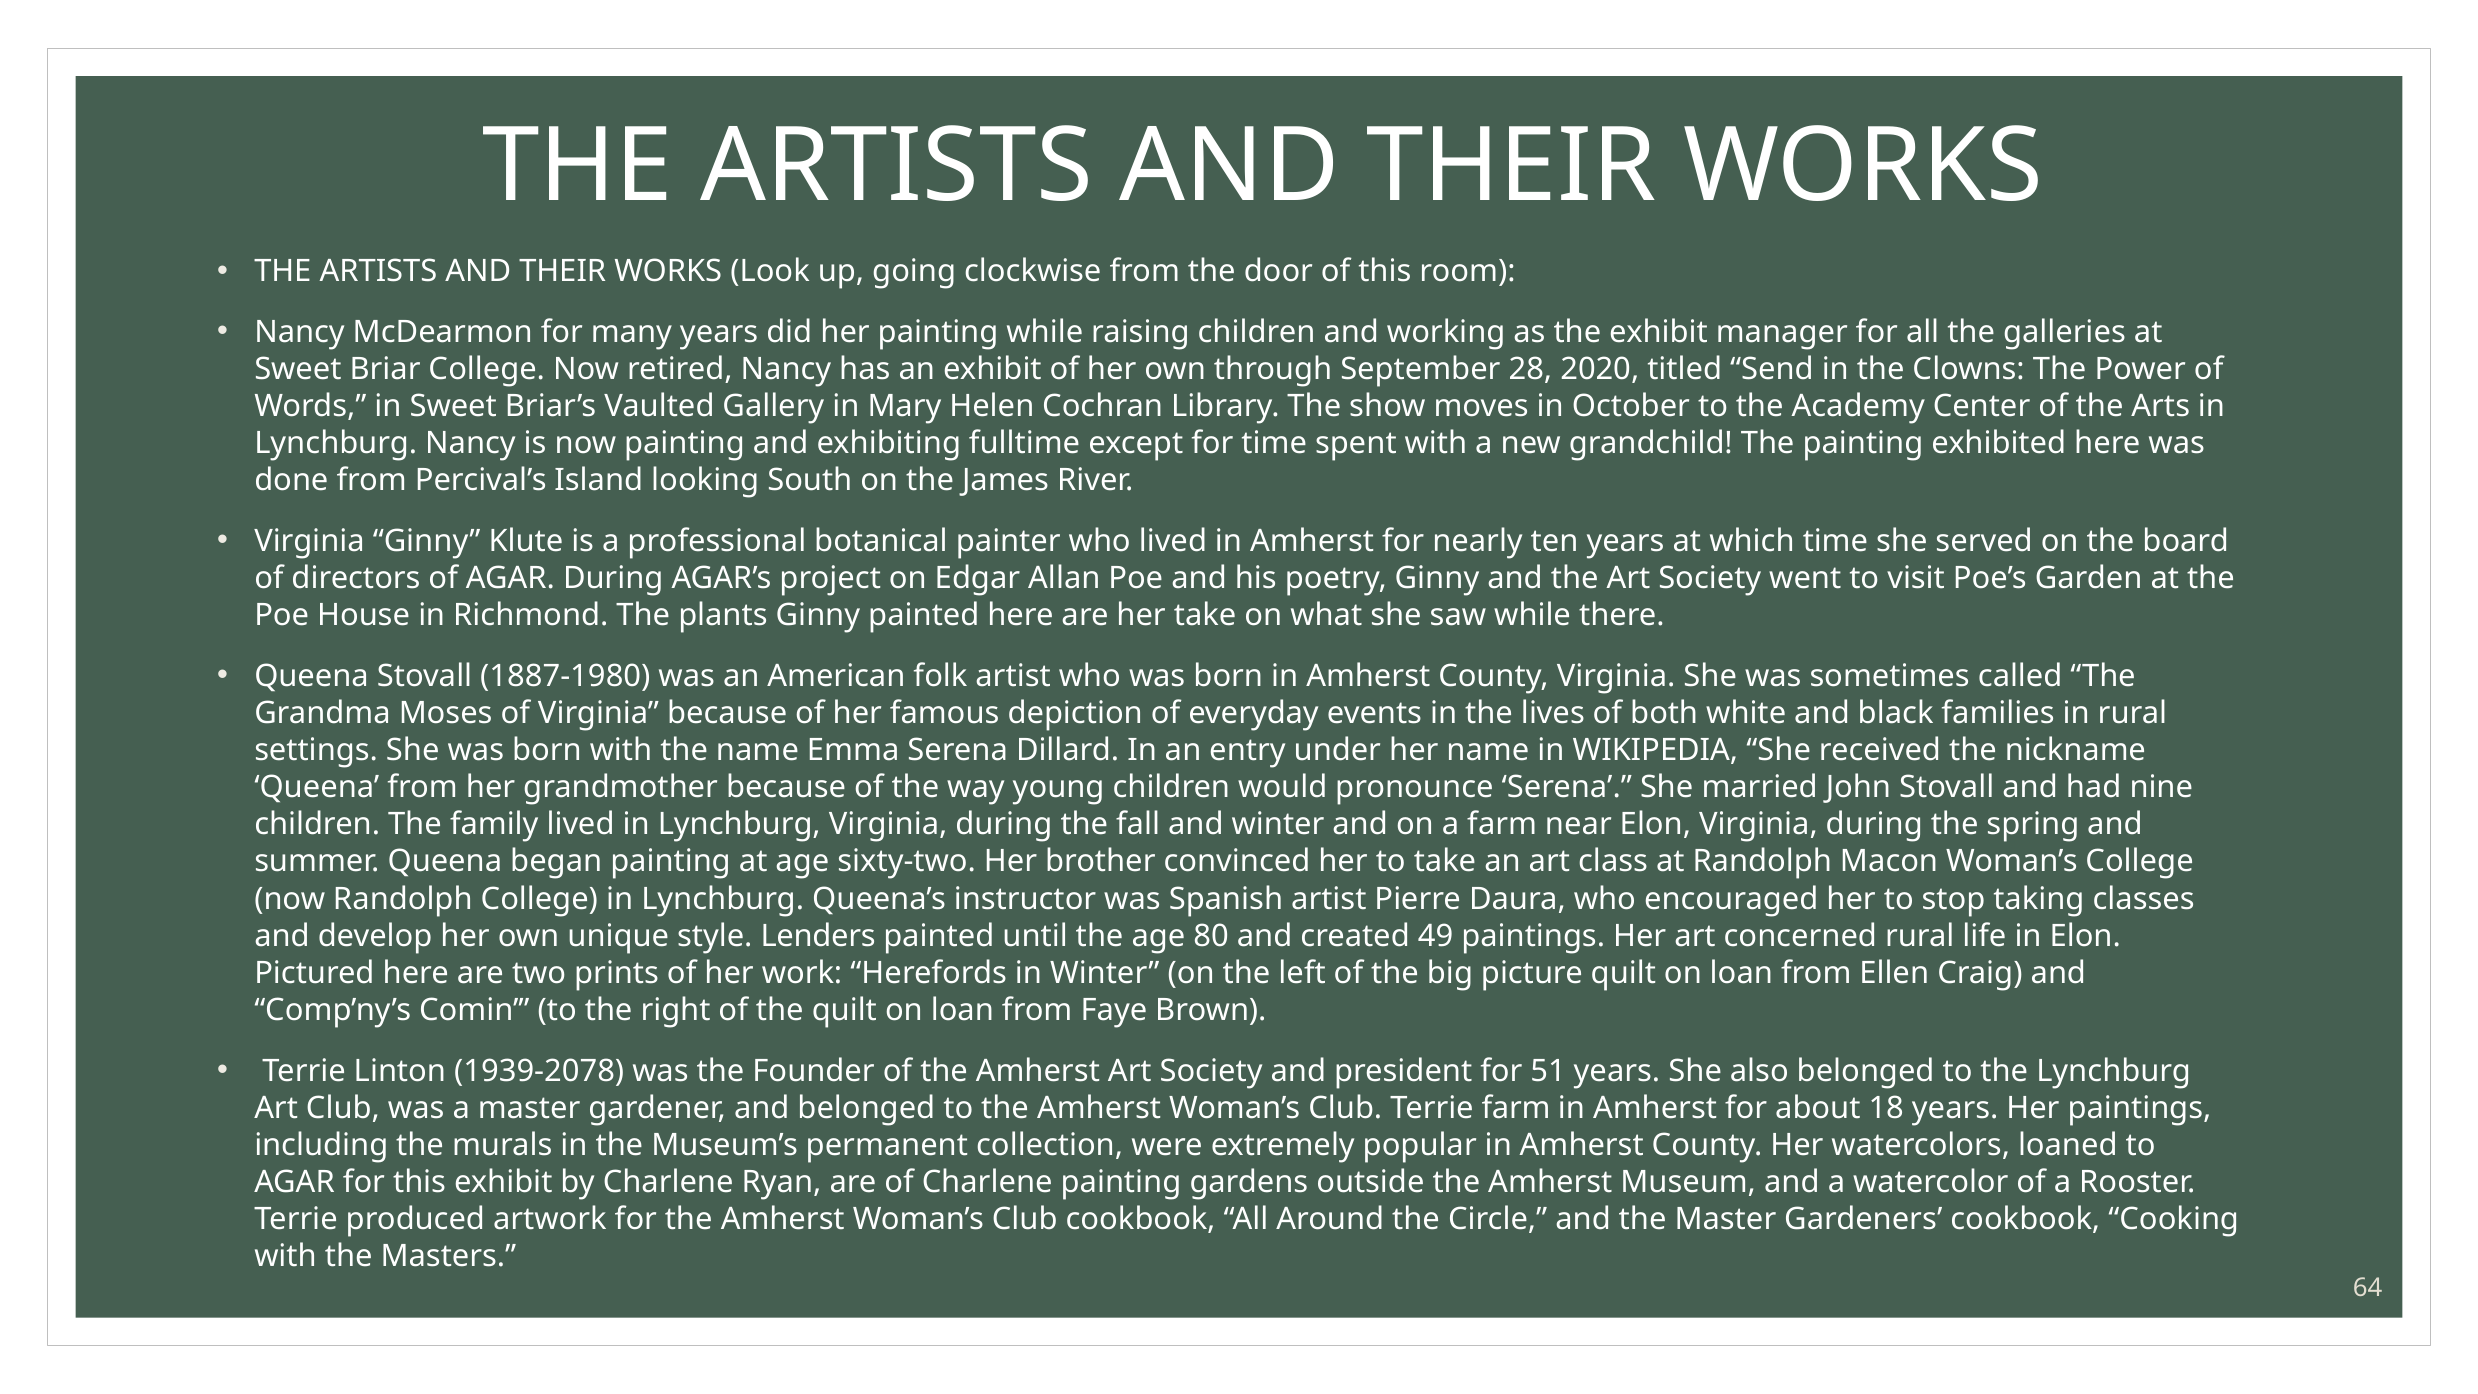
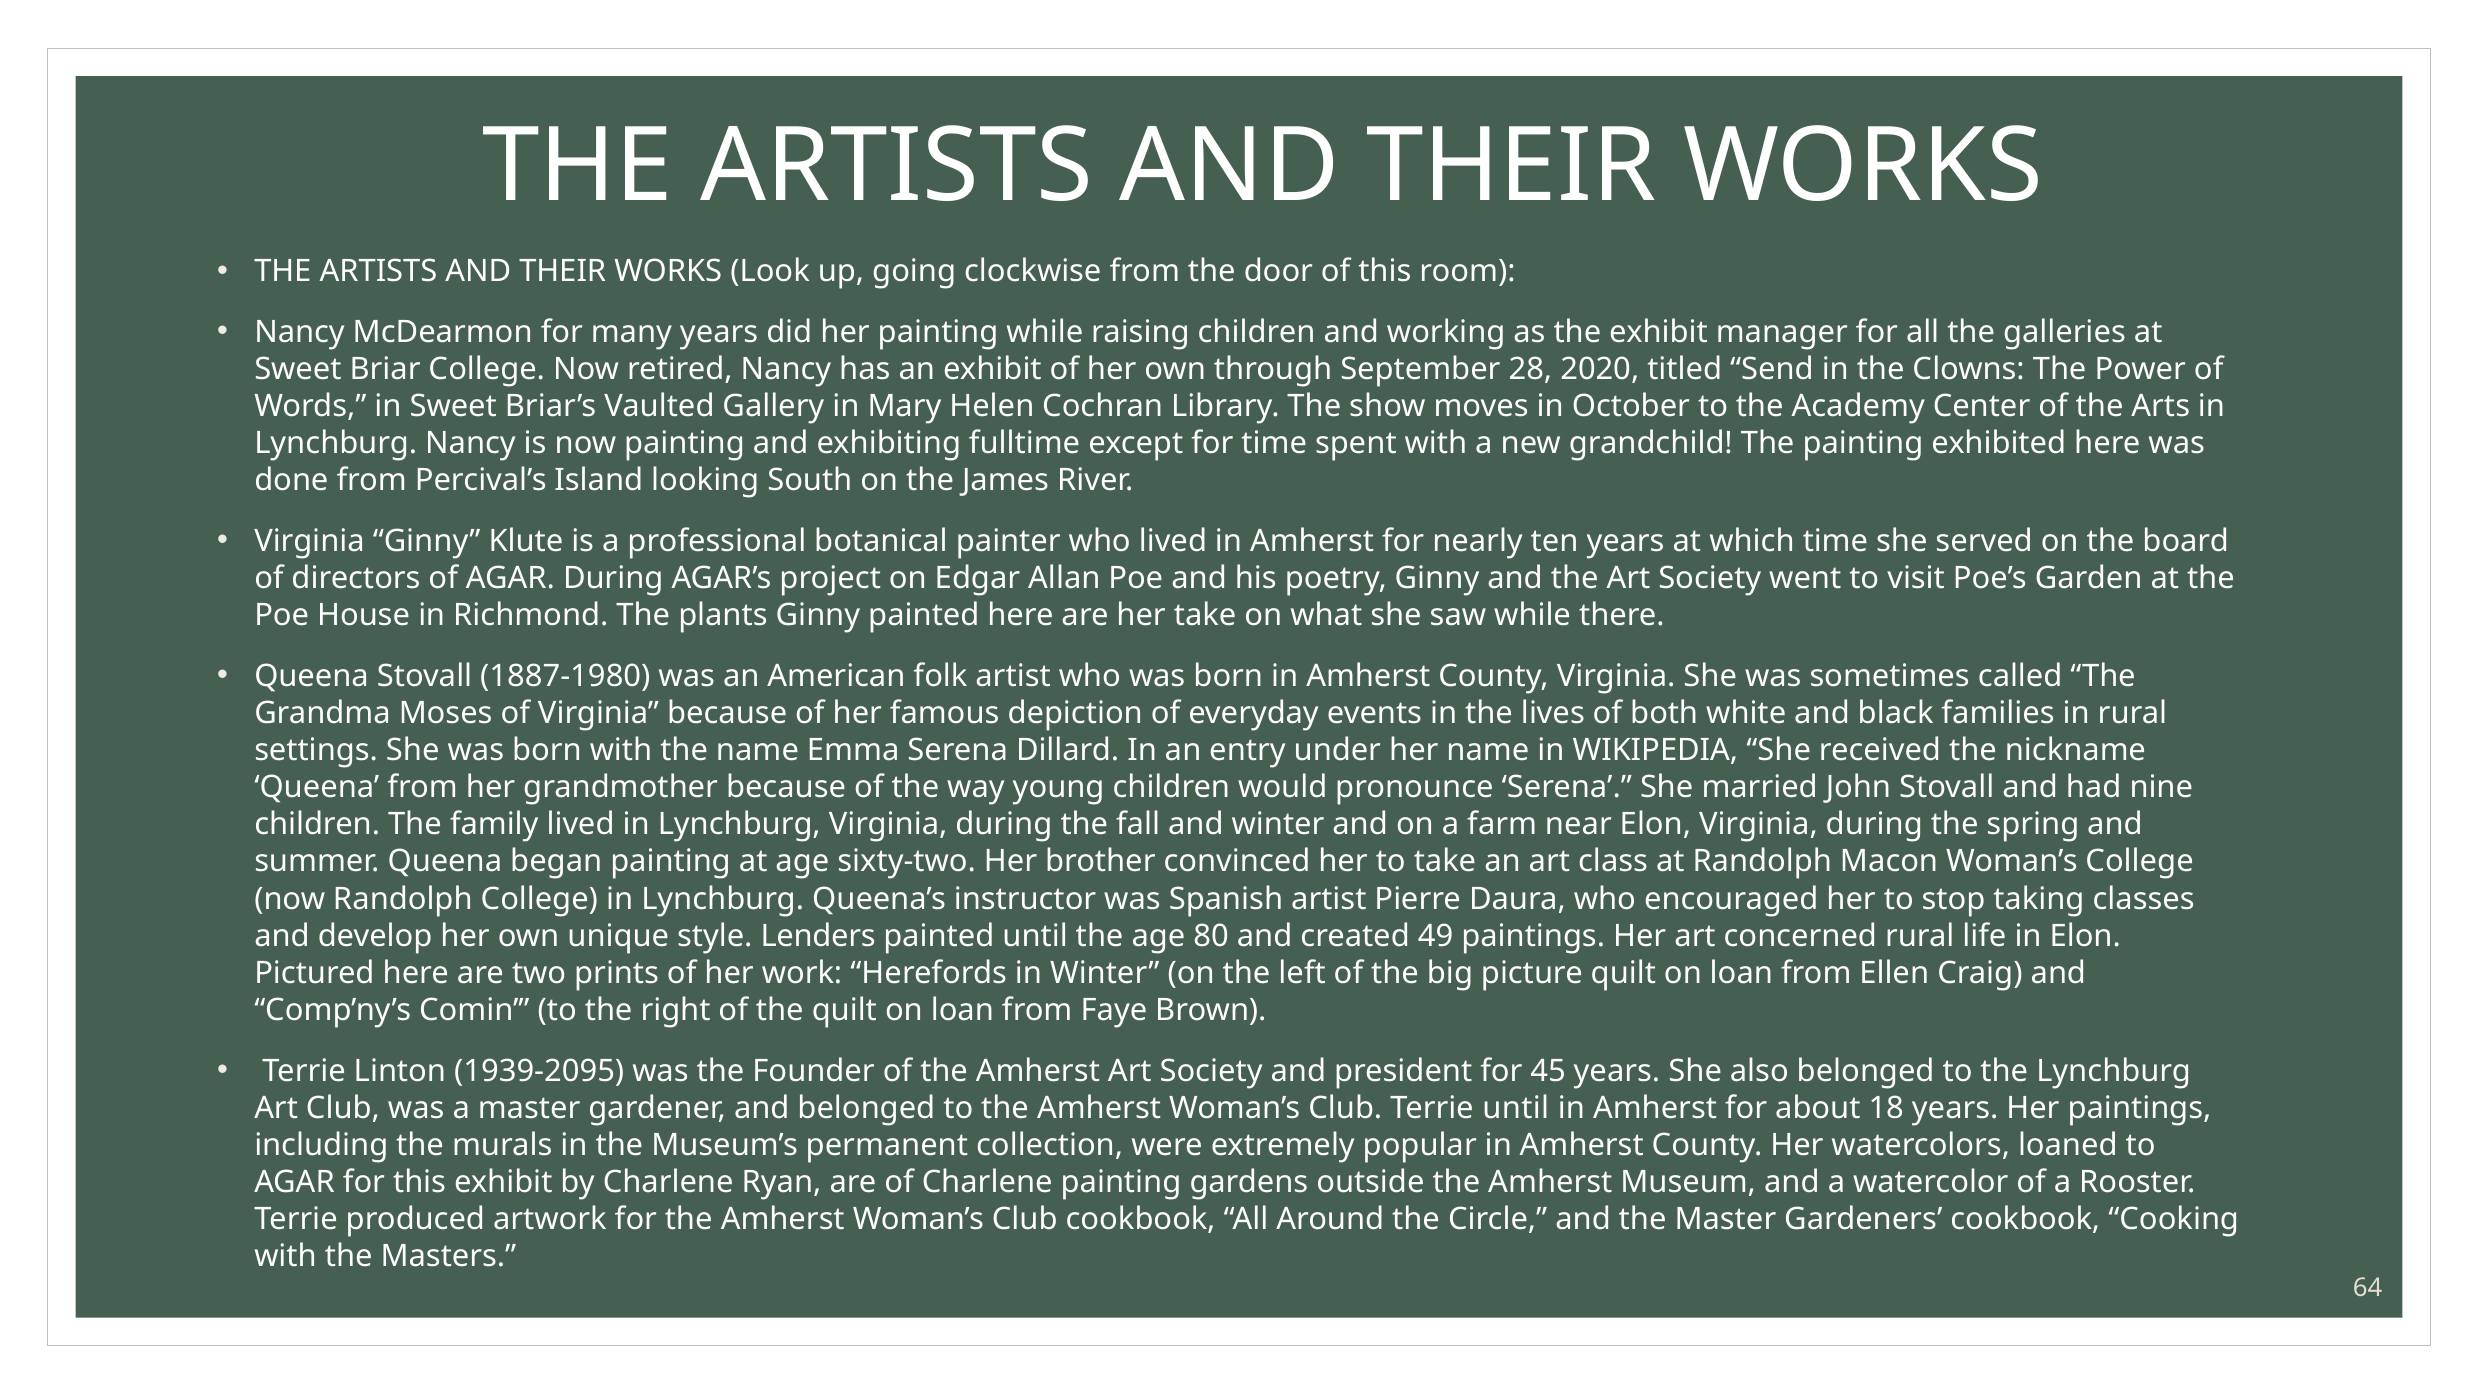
1939-2078: 1939-2078 -> 1939-2095
51: 51 -> 45
Terrie farm: farm -> until
